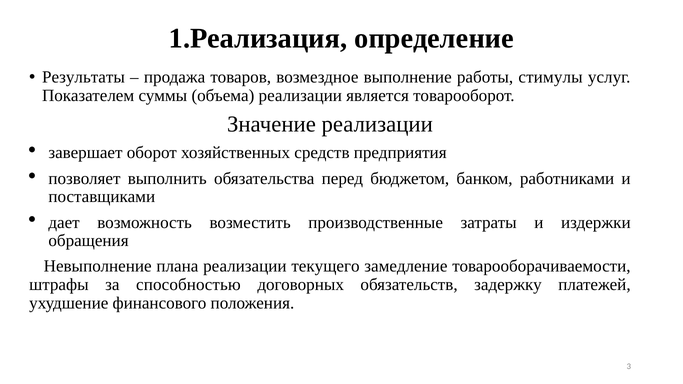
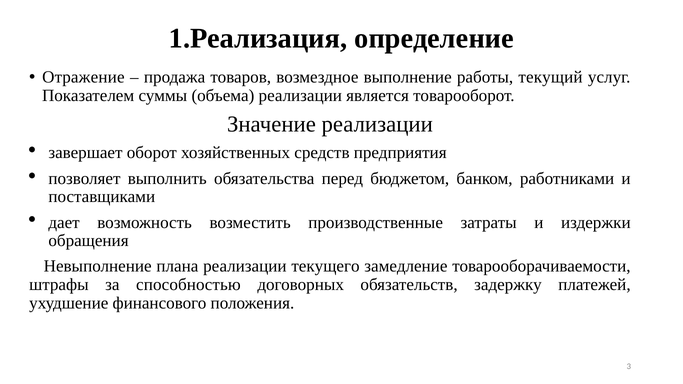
Результаты: Результаты -> Отражение
стимулы: стимулы -> текущий
